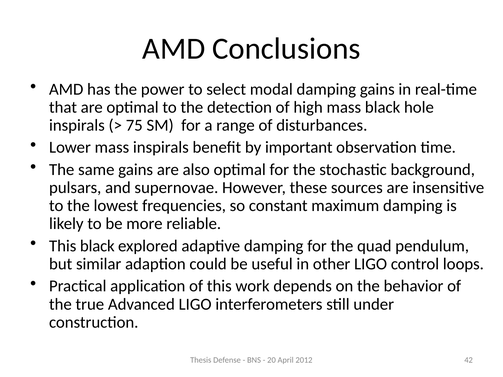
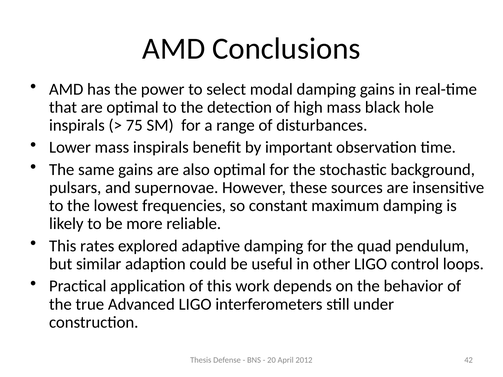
This black: black -> rates
